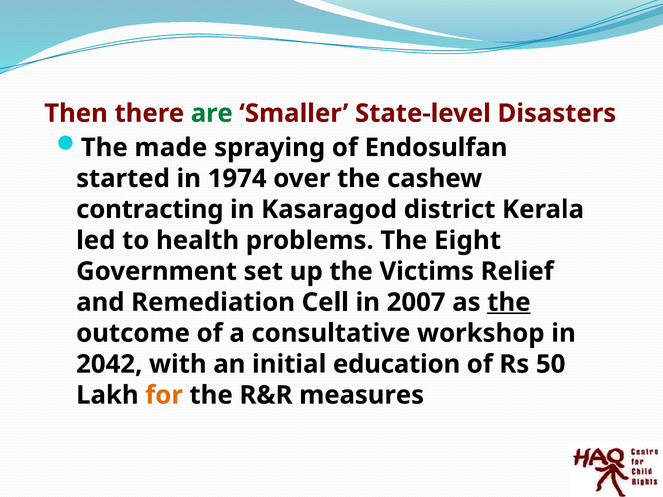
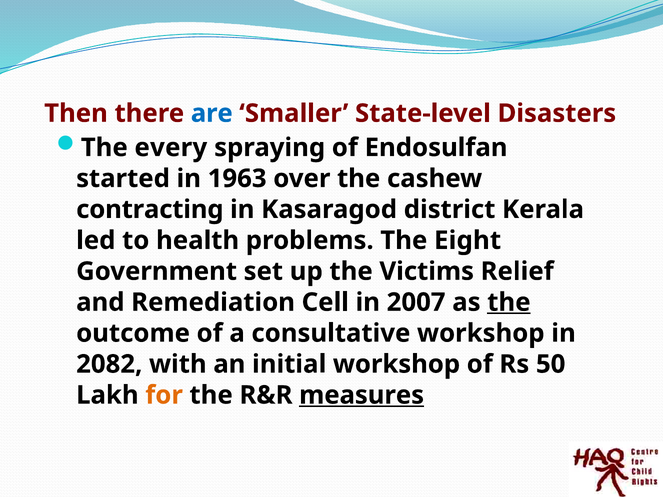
are colour: green -> blue
made: made -> every
1974: 1974 -> 1963
2042: 2042 -> 2082
initial education: education -> workshop
measures underline: none -> present
